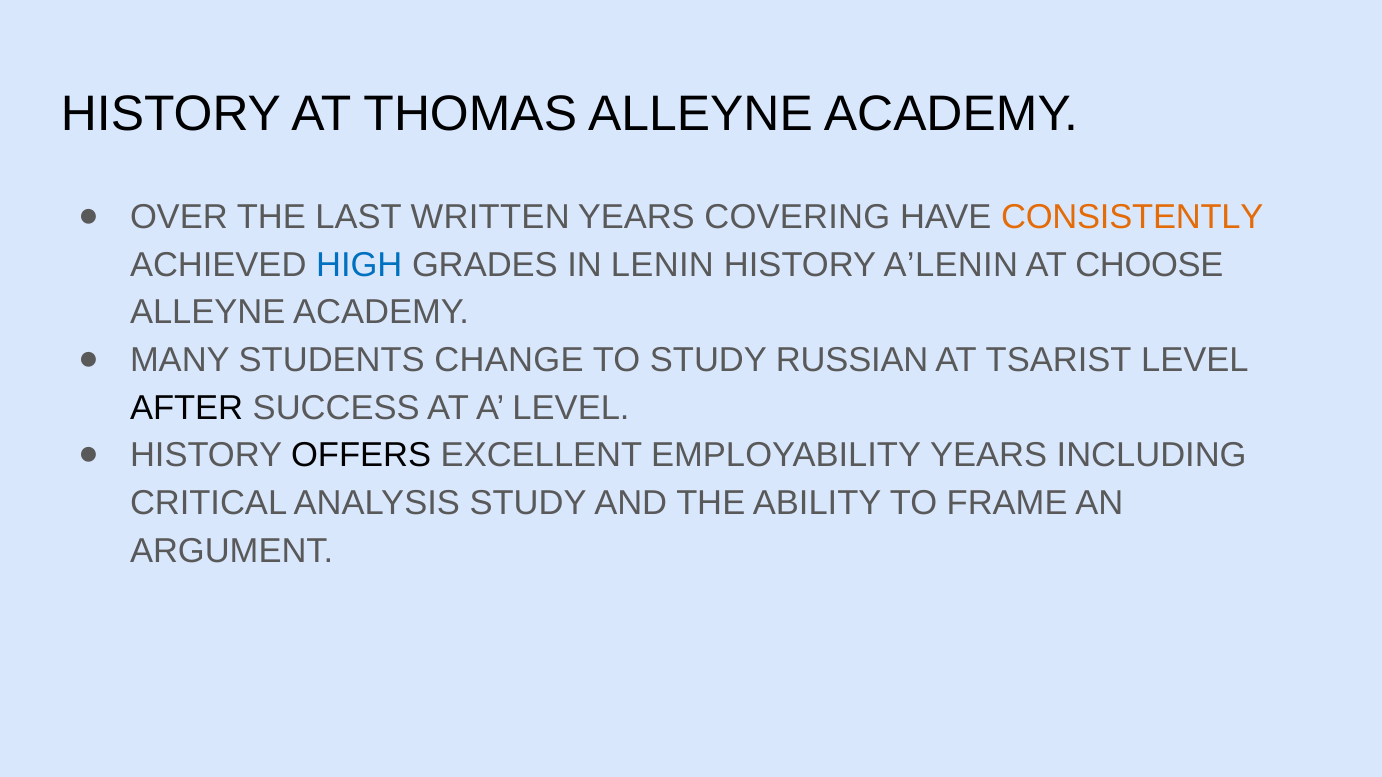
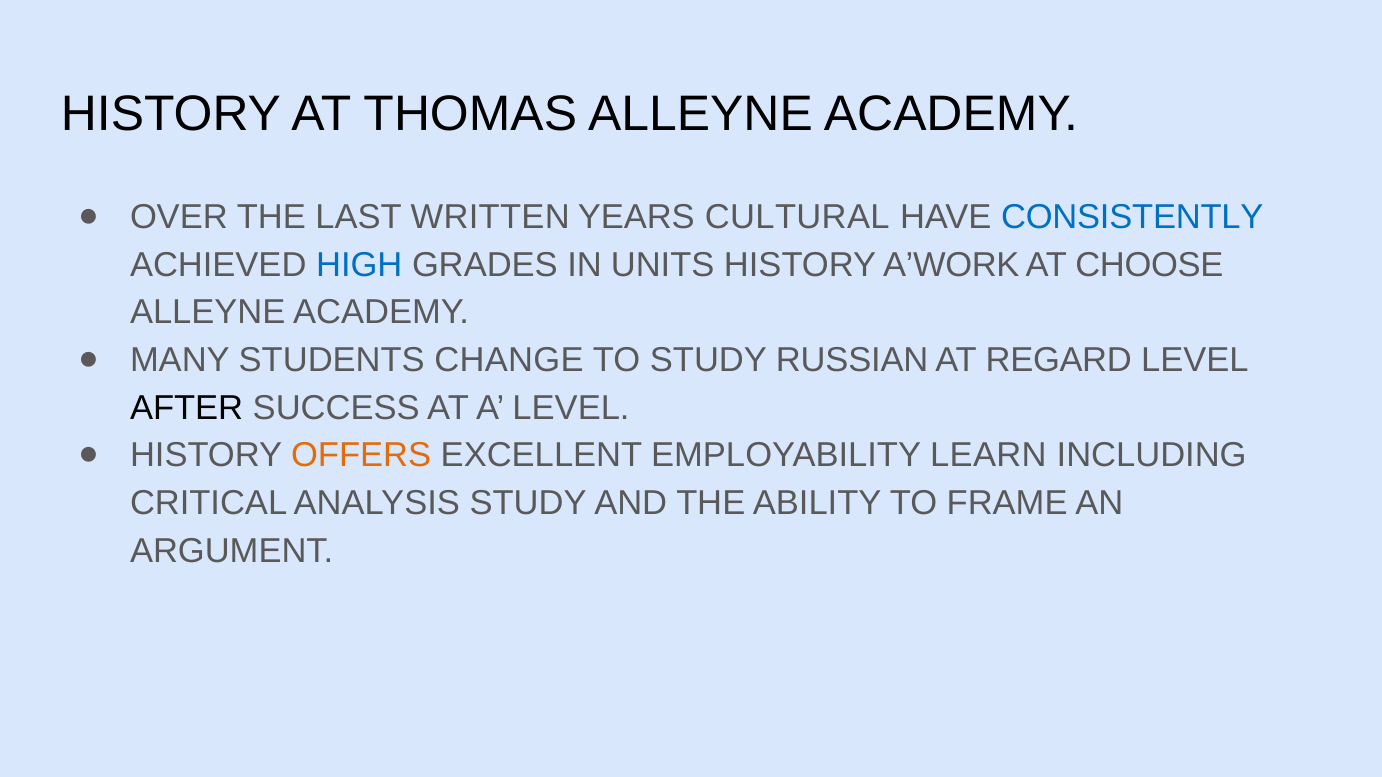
COVERING: COVERING -> CULTURAL
CONSISTENTLY colour: orange -> blue
LENIN: LENIN -> UNITS
A’LENIN: A’LENIN -> A’WORK
TSARIST: TSARIST -> REGARD
OFFERS colour: black -> orange
EMPLOYABILITY YEARS: YEARS -> LEARN
